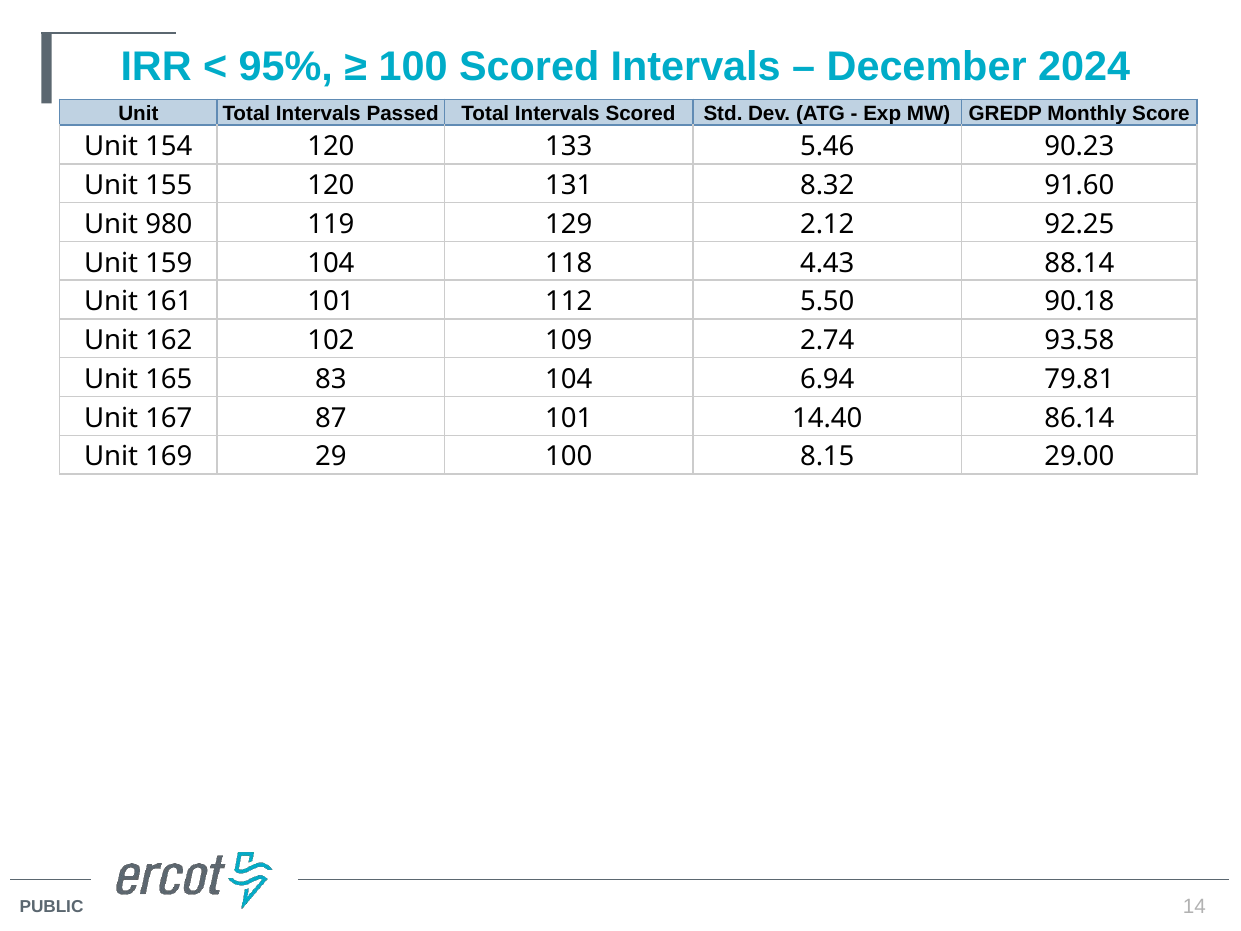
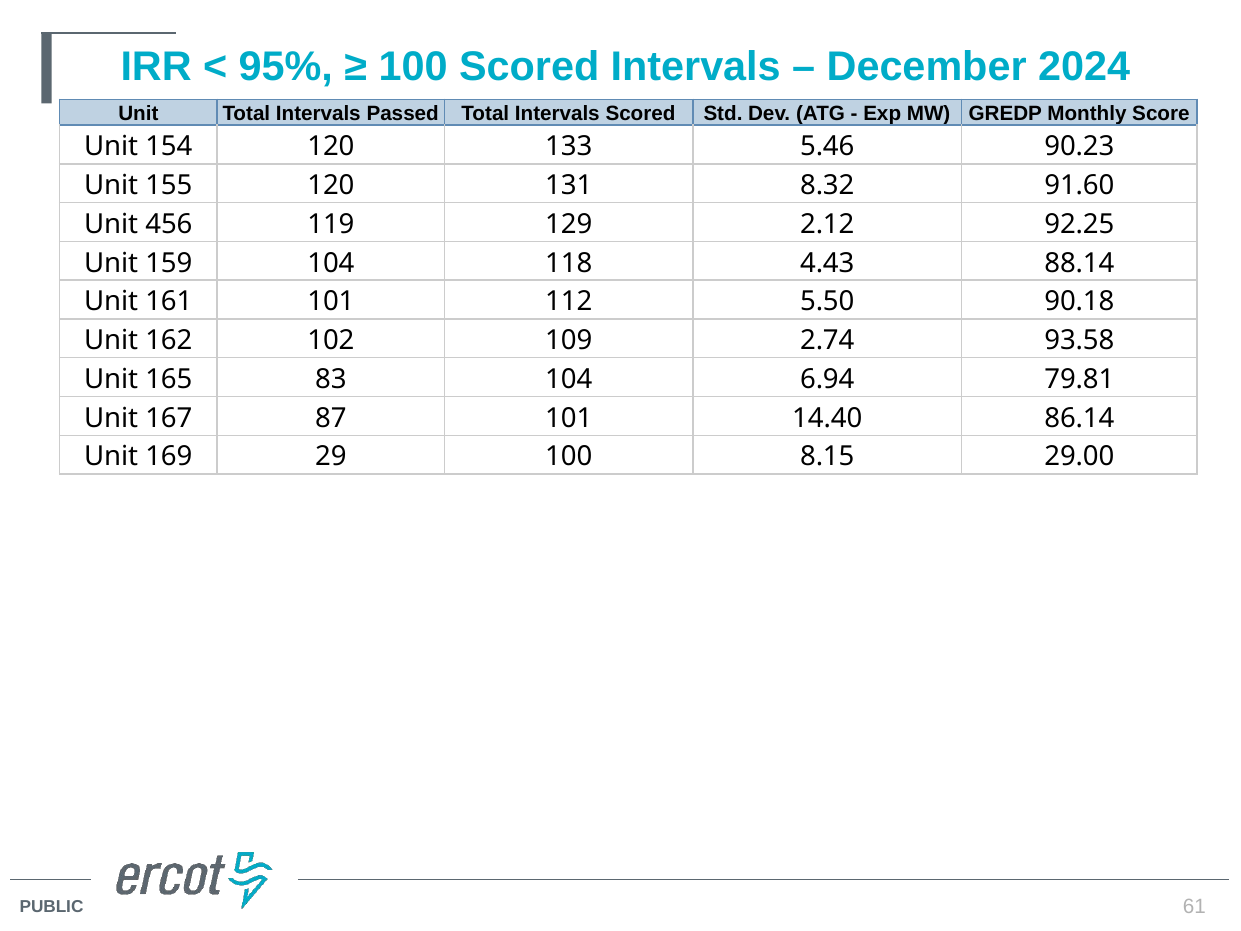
980: 980 -> 456
14: 14 -> 61
